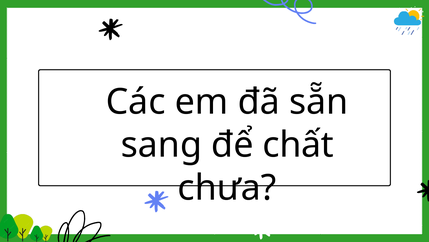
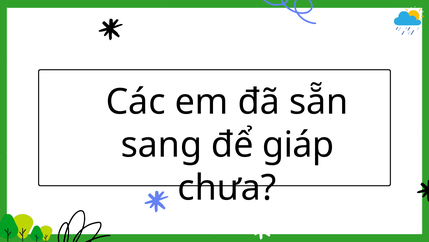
chất: chất -> giáp
